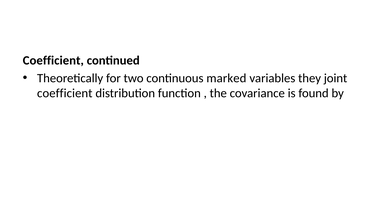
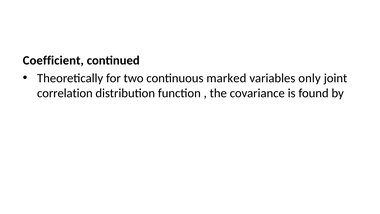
they: they -> only
coefficient at (65, 93): coefficient -> correlation
